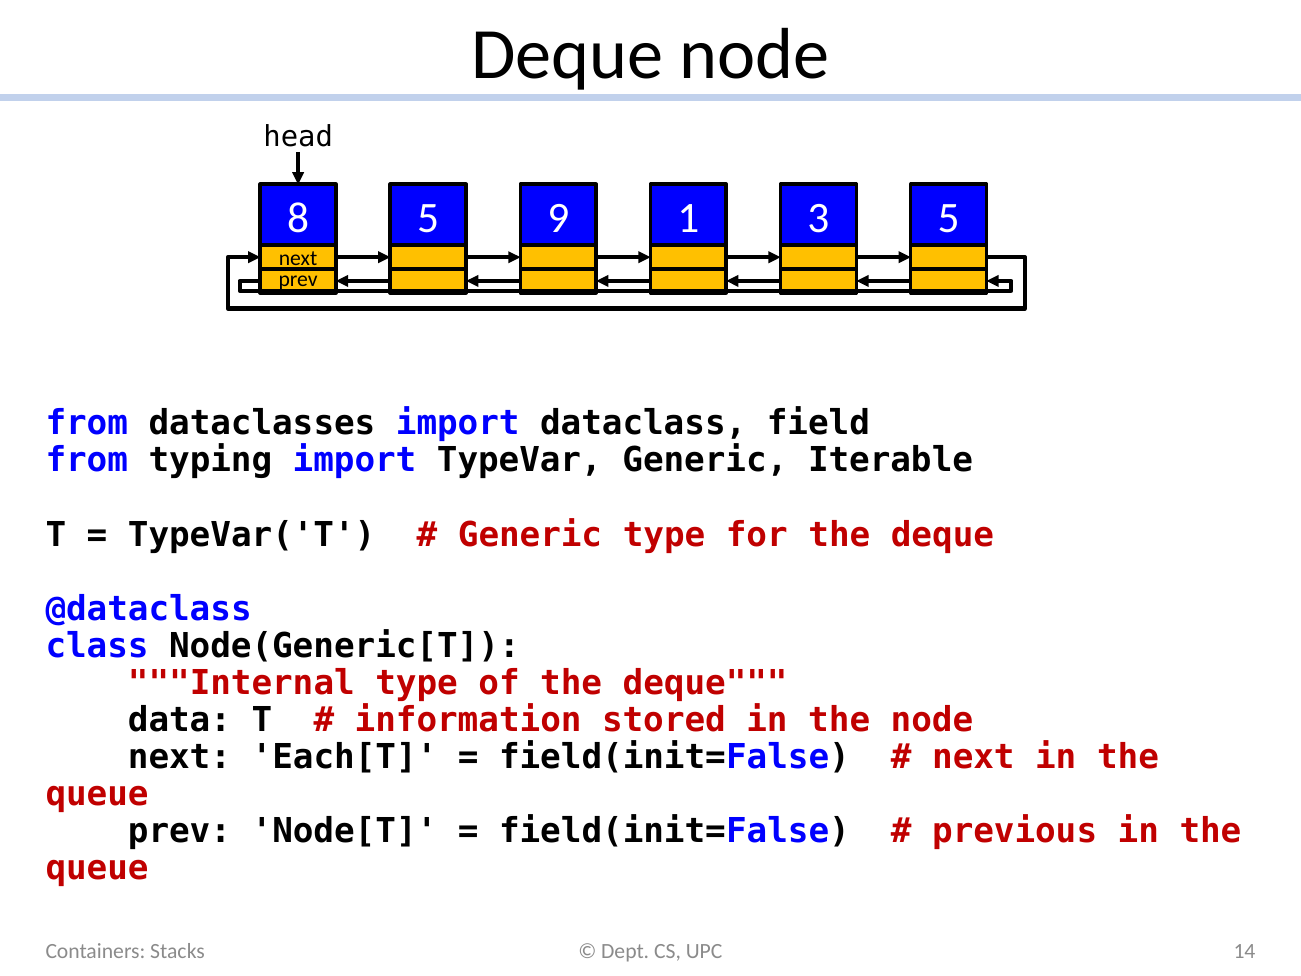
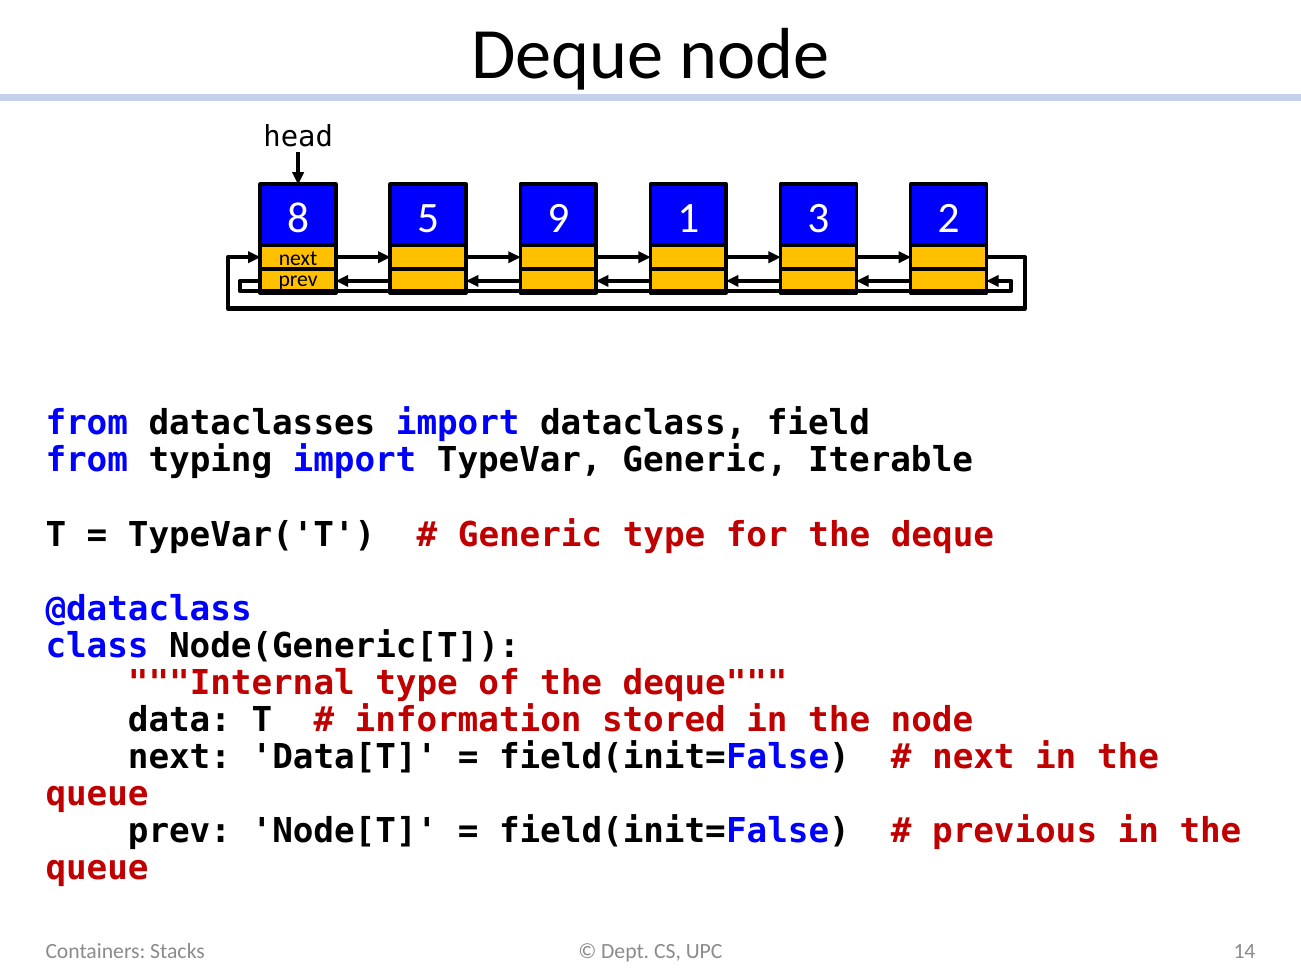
3 5: 5 -> 2
Each[T: Each[T -> Data[T
